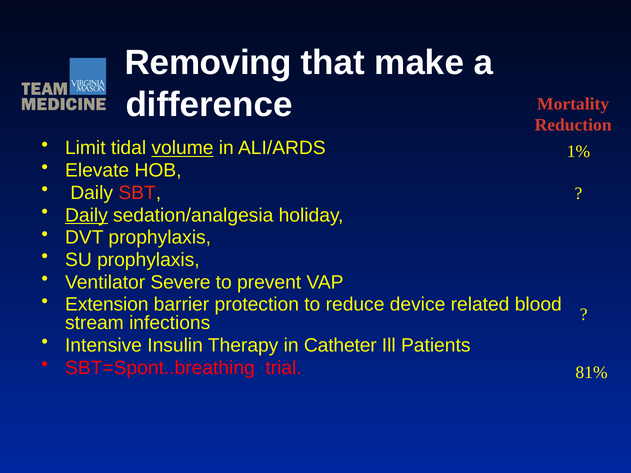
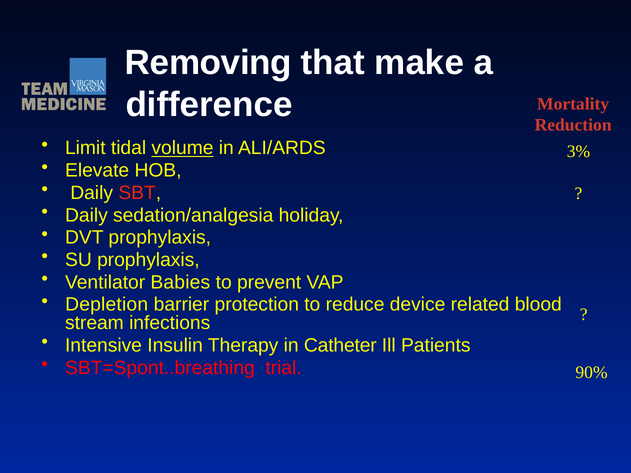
1%: 1% -> 3%
Daily at (86, 215) underline: present -> none
Severe: Severe -> Babies
Extension: Extension -> Depletion
81%: 81% -> 90%
